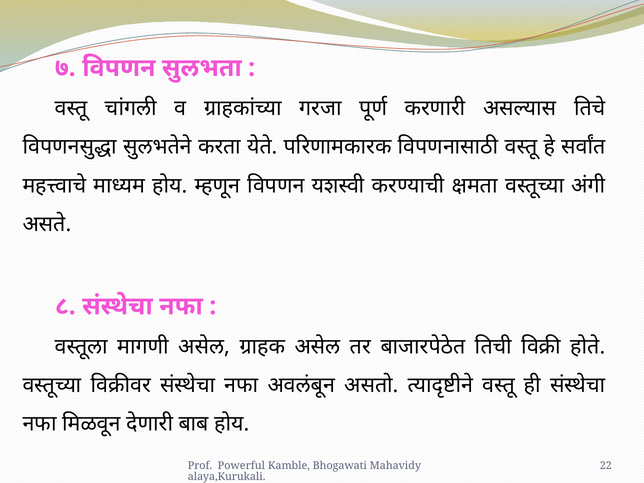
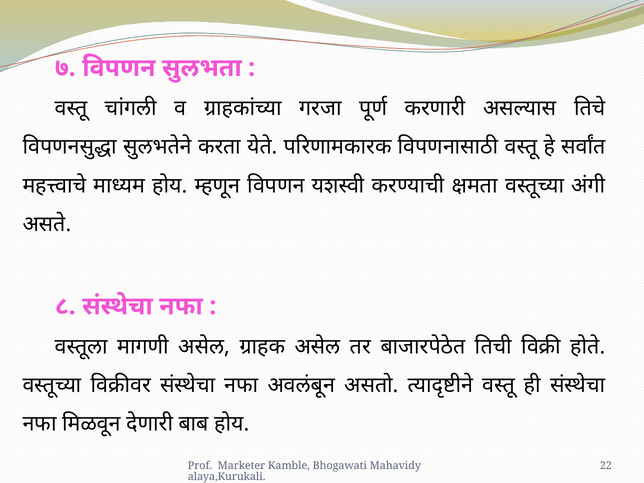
Powerful: Powerful -> Marketer
